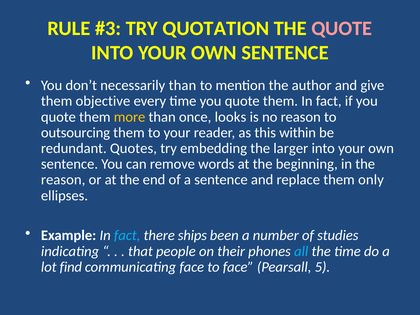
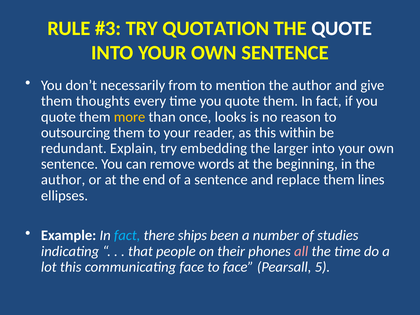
QUOTE at (342, 28) colour: pink -> white
necessarily than: than -> from
objective: objective -> thoughts
Quotes: Quotes -> Explain
reason at (63, 180): reason -> author
only: only -> lines
all colour: light blue -> pink
lot find: find -> this
